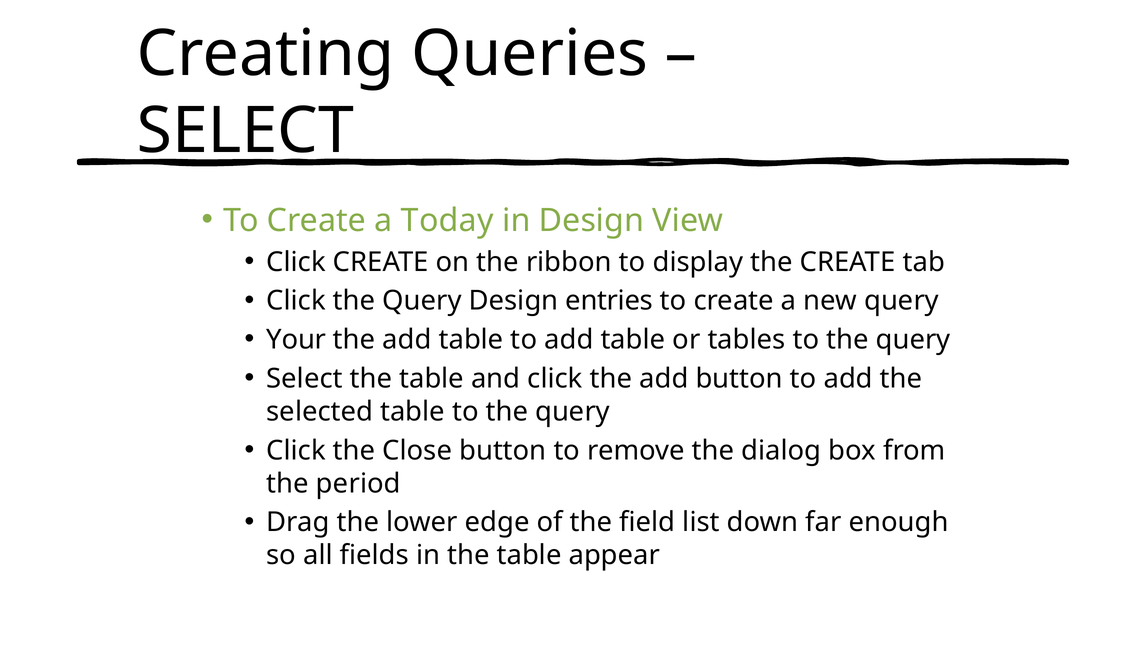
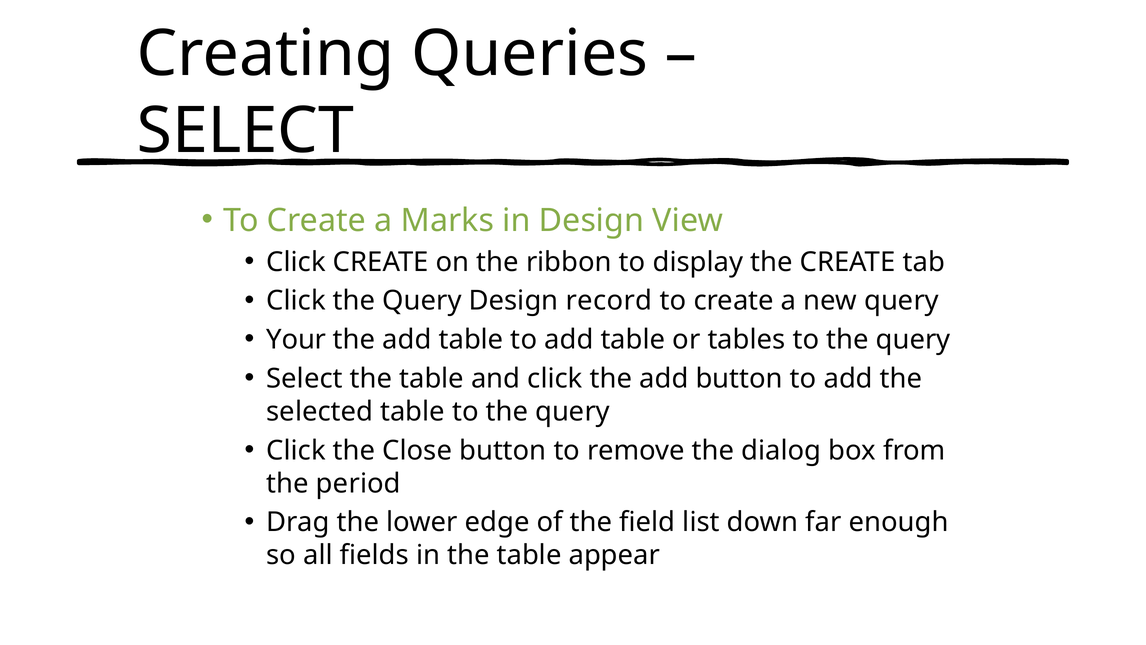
Today: Today -> Marks
entries: entries -> record
